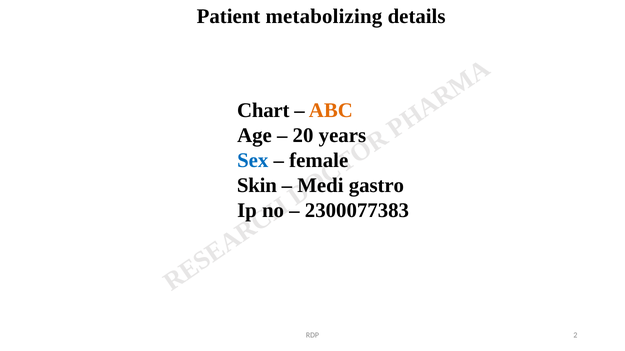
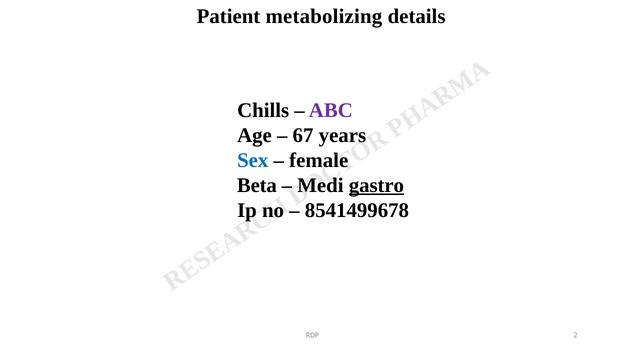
Chart: Chart -> Chills
ABC colour: orange -> purple
20: 20 -> 67
Skin: Skin -> Beta
gastro underline: none -> present
2300077383: 2300077383 -> 8541499678
